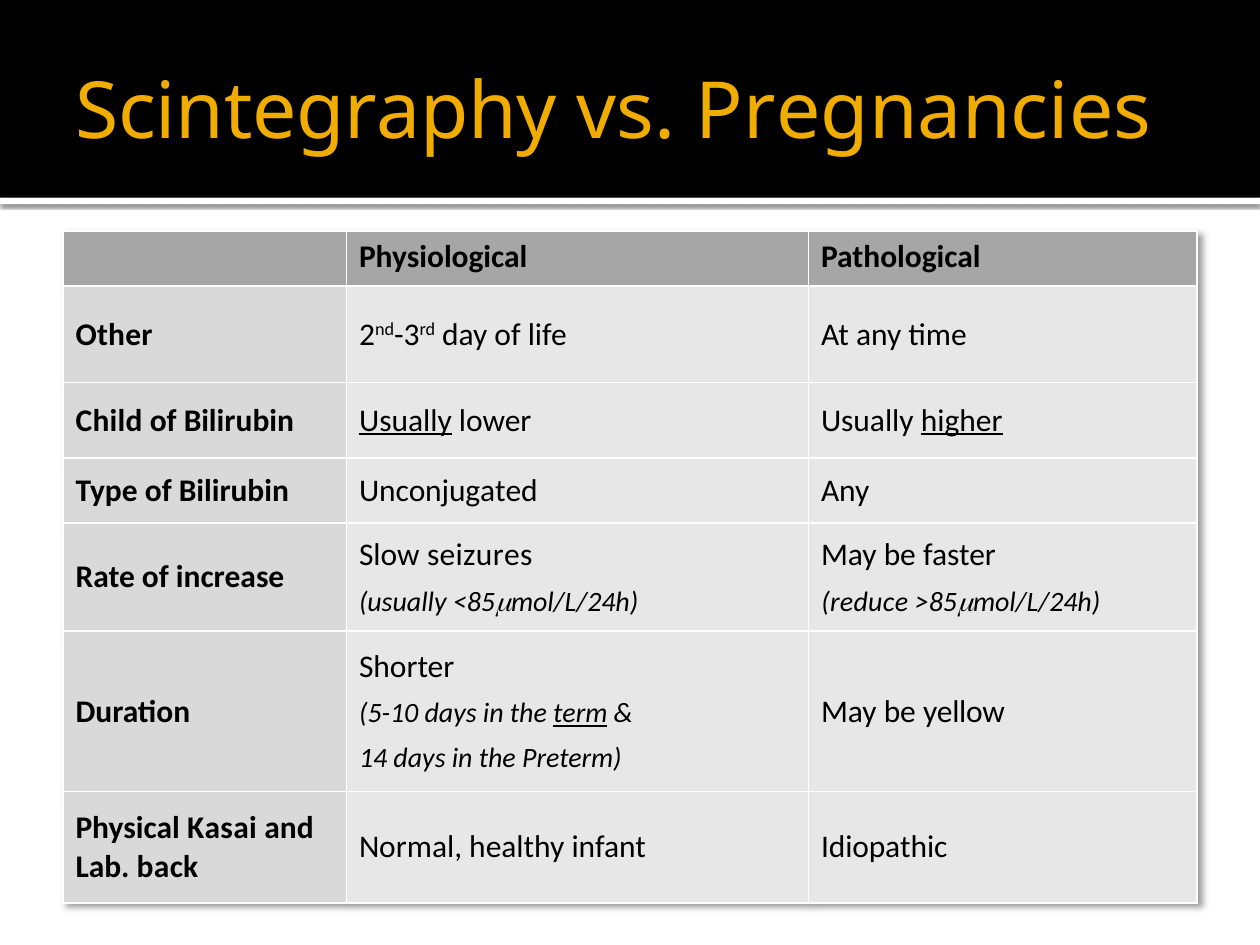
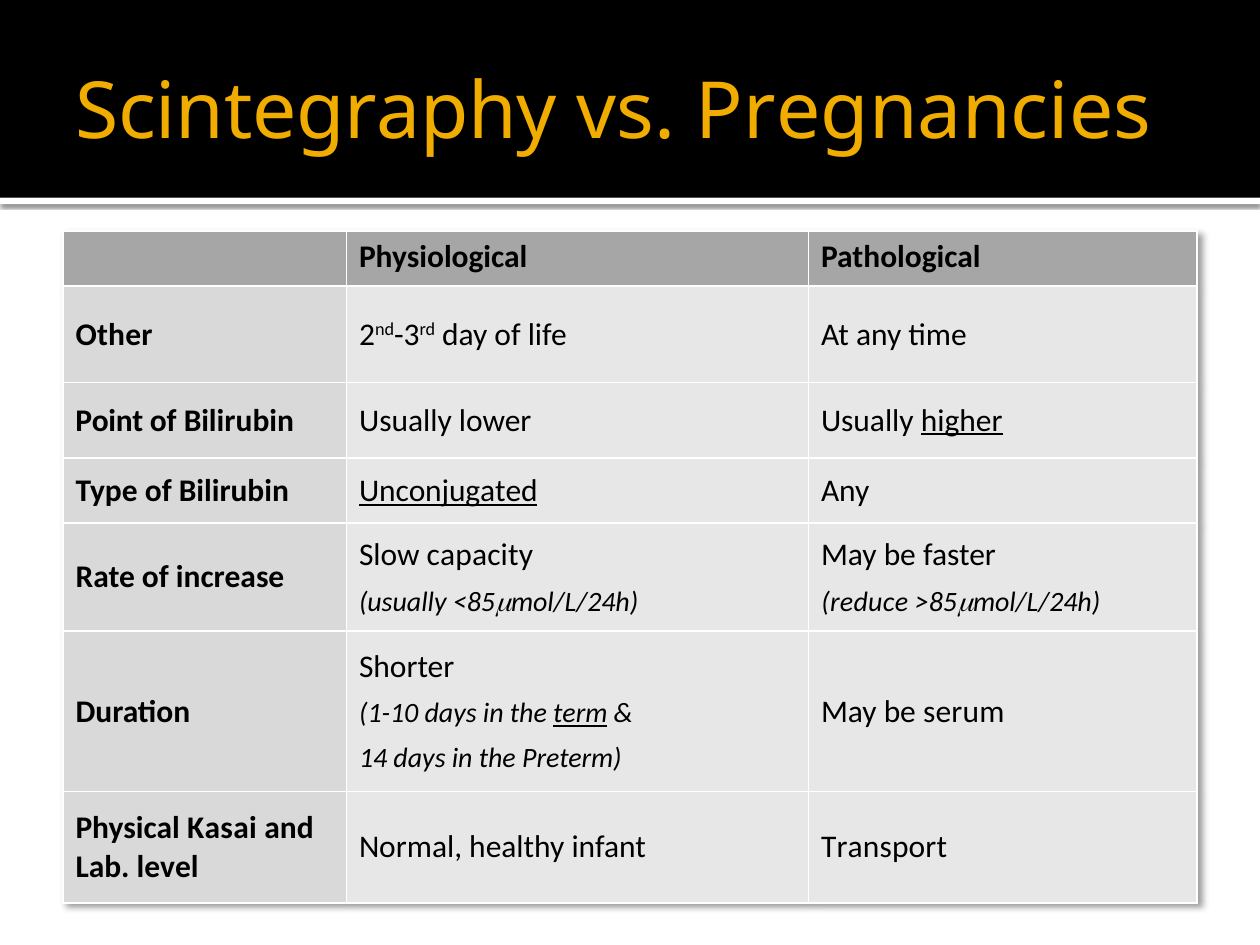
Child: Child -> Point
Usually at (405, 421) underline: present -> none
Unconjugated underline: none -> present
seizures: seizures -> capacity
yellow: yellow -> serum
5-10: 5-10 -> 1-10
Idiopathic: Idiopathic -> Transport
back: back -> level
